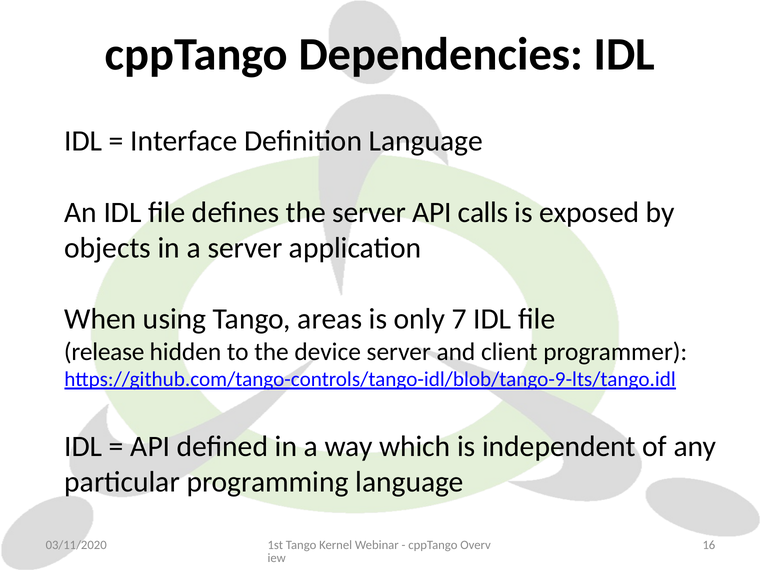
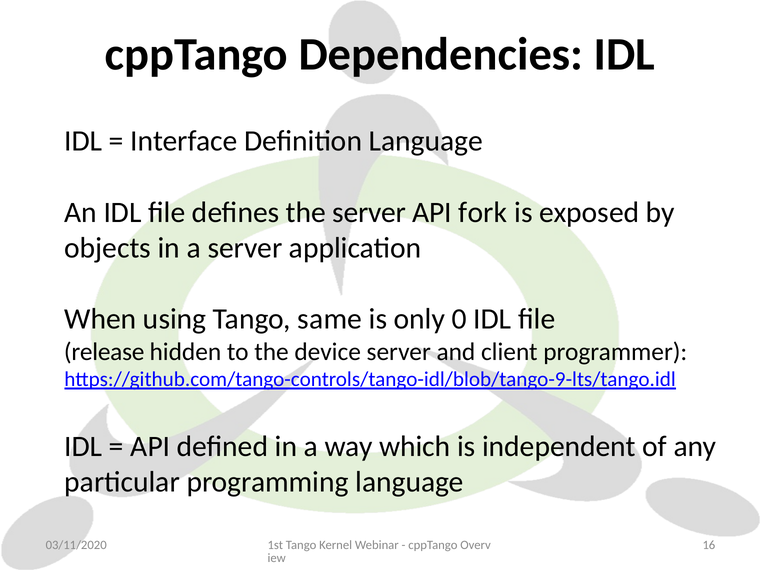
calls: calls -> fork
areas: areas -> same
7: 7 -> 0
